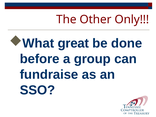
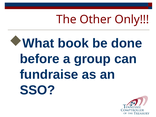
great: great -> book
